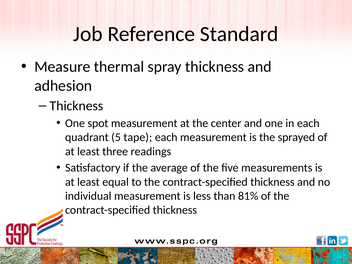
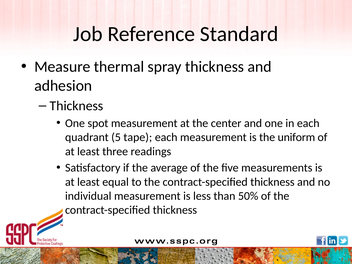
sprayed: sprayed -> uniform
81%: 81% -> 50%
